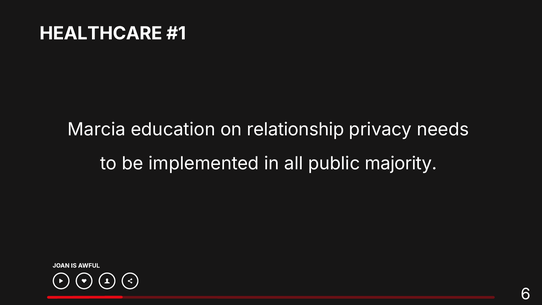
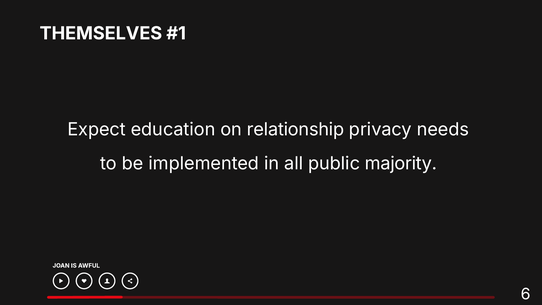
HEALTHCARE: HEALTHCARE -> THEMSELVES
Marcia: Marcia -> Expect
